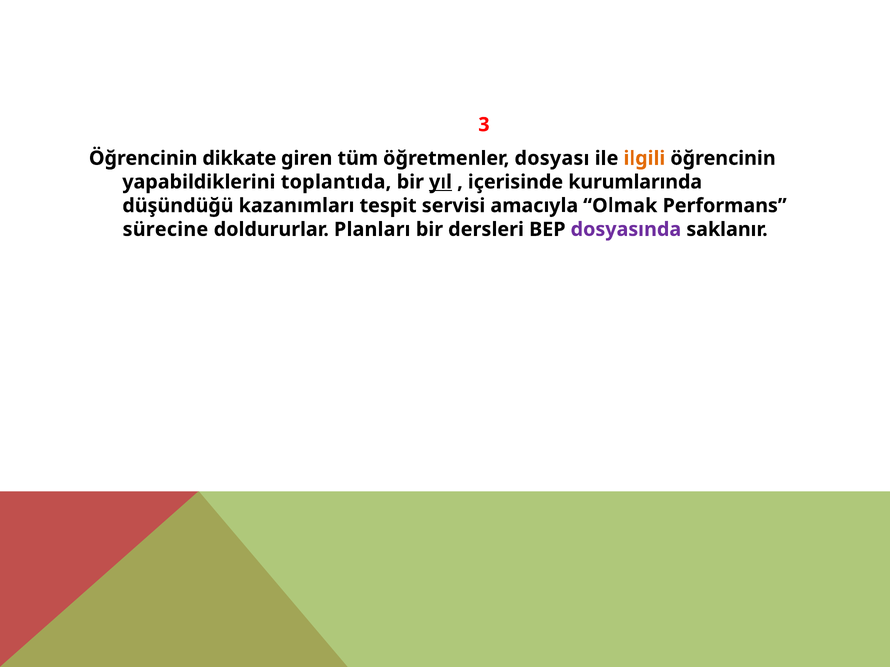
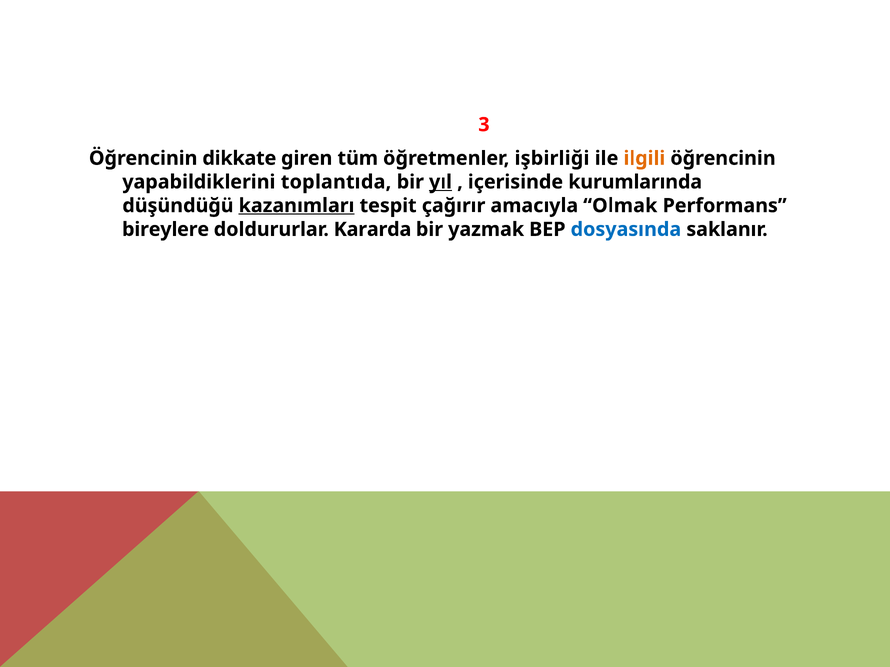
dosyası: dosyası -> işbirliği
kazanımları underline: none -> present
servisi: servisi -> çağırır
sürecine: sürecine -> bireylere
Planları: Planları -> Kararda
dersleri: dersleri -> yazmak
dosyasında colour: purple -> blue
